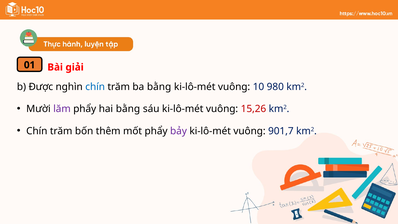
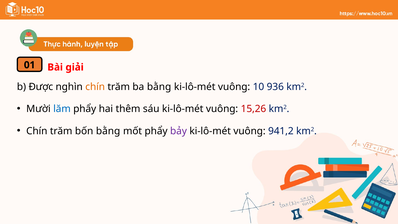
chín at (95, 87) colour: blue -> orange
980: 980 -> 936
lăm colour: purple -> blue
hai bằng: bằng -> thêm
bốn thêm: thêm -> bằng
901,7: 901,7 -> 941,2
